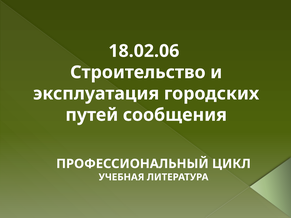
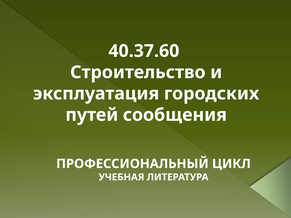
18.02.06: 18.02.06 -> 40.37.60
